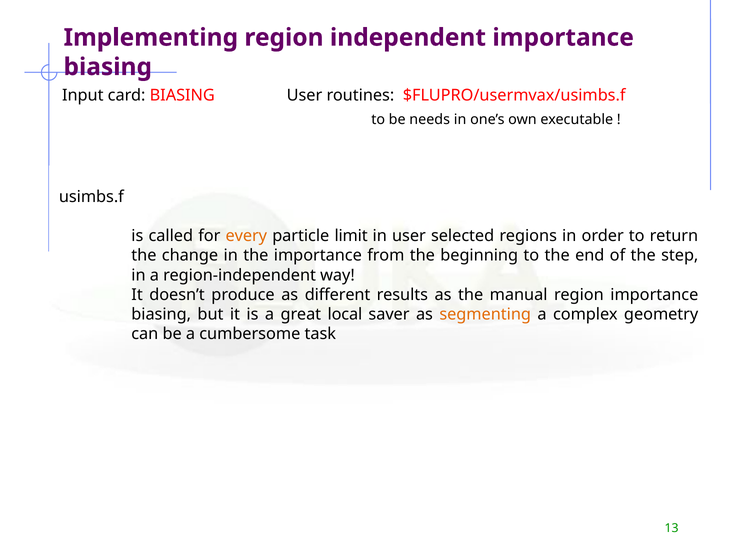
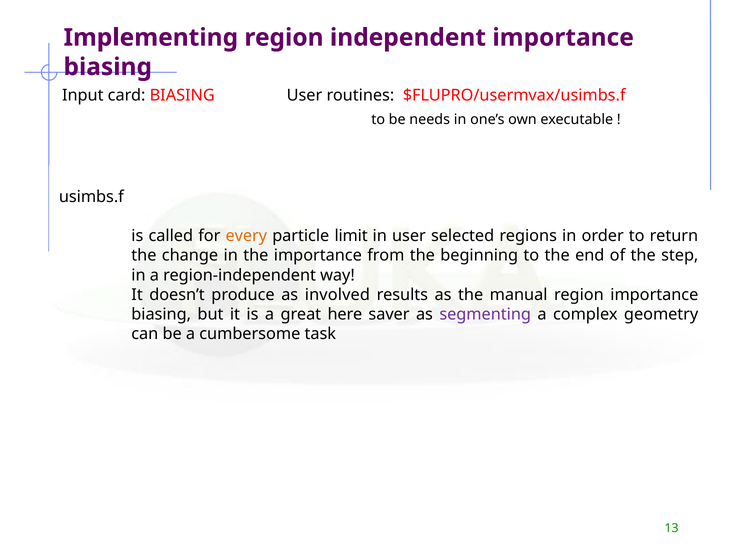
different: different -> involved
local: local -> here
segmenting colour: orange -> purple
